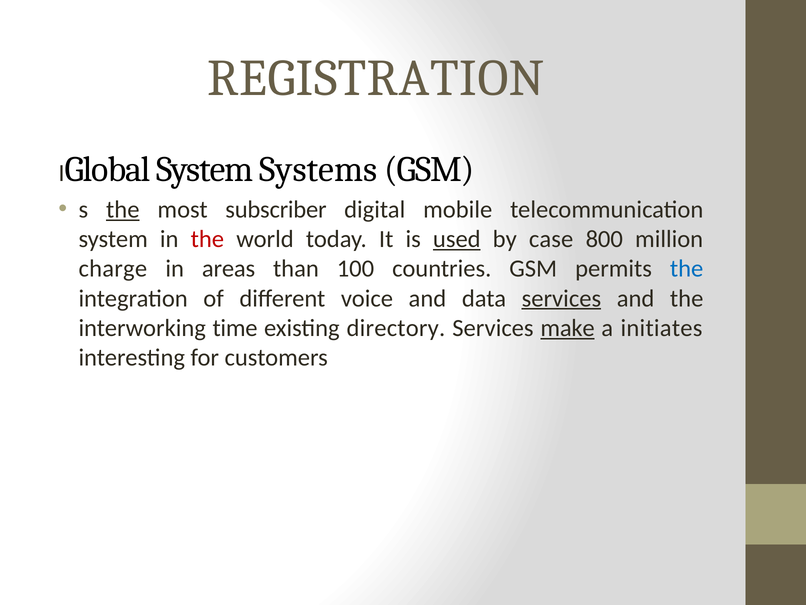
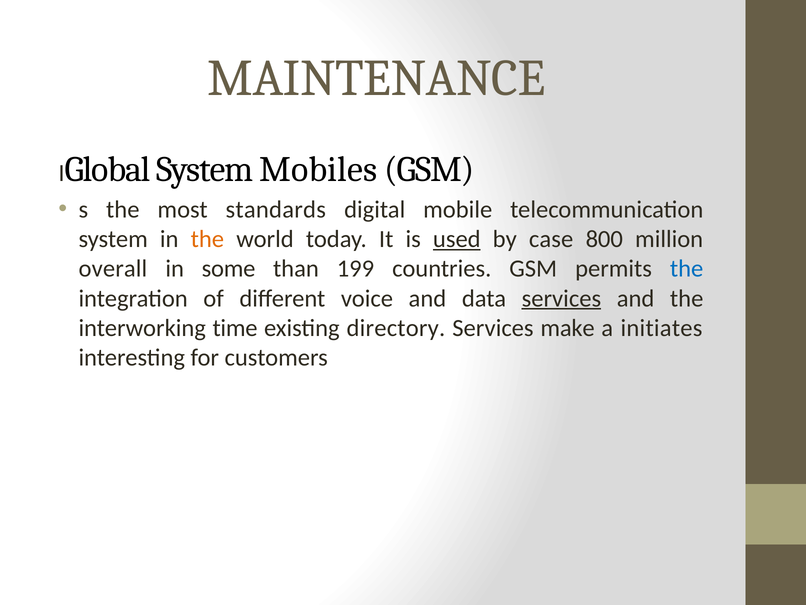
REGISTRATION: REGISTRATION -> MAINTENANCE
Systems: Systems -> Mobiles
the at (123, 209) underline: present -> none
subscriber: subscriber -> standards
the at (207, 239) colour: red -> orange
charge: charge -> overall
areas: areas -> some
100: 100 -> 199
make underline: present -> none
